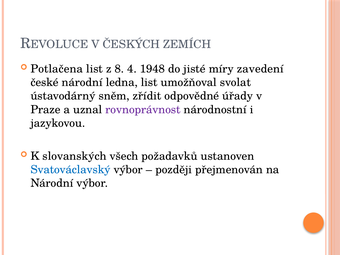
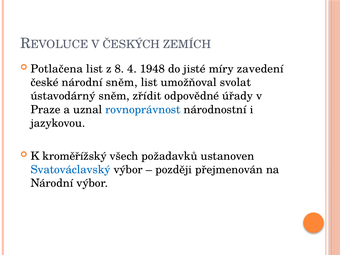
národní ledna: ledna -> sněm
rovnoprávnost colour: purple -> blue
slovanských: slovanských -> kroměřížský
